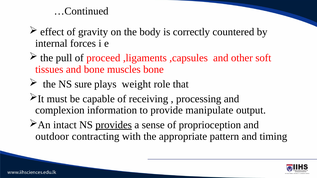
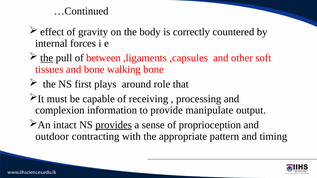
the at (47, 58) underline: none -> present
proceed: proceed -> between
muscles: muscles -> walking
sure: sure -> first
weight: weight -> around
